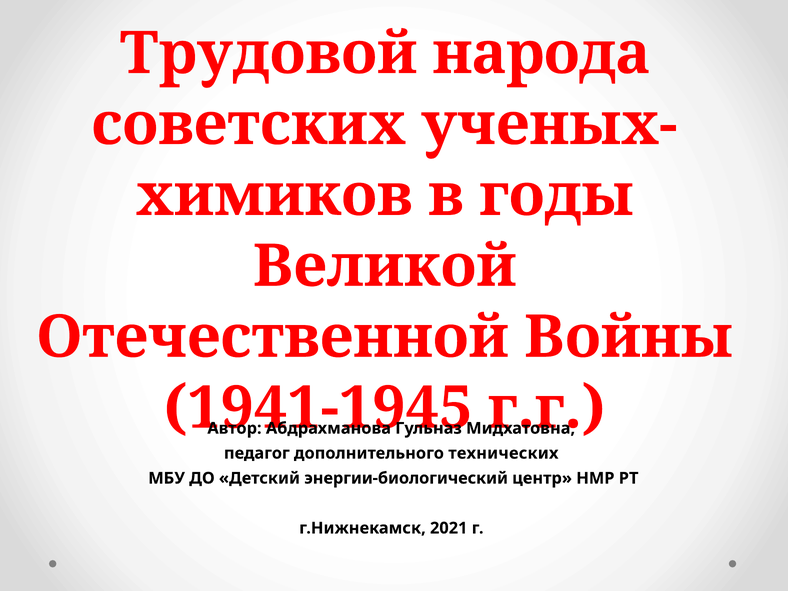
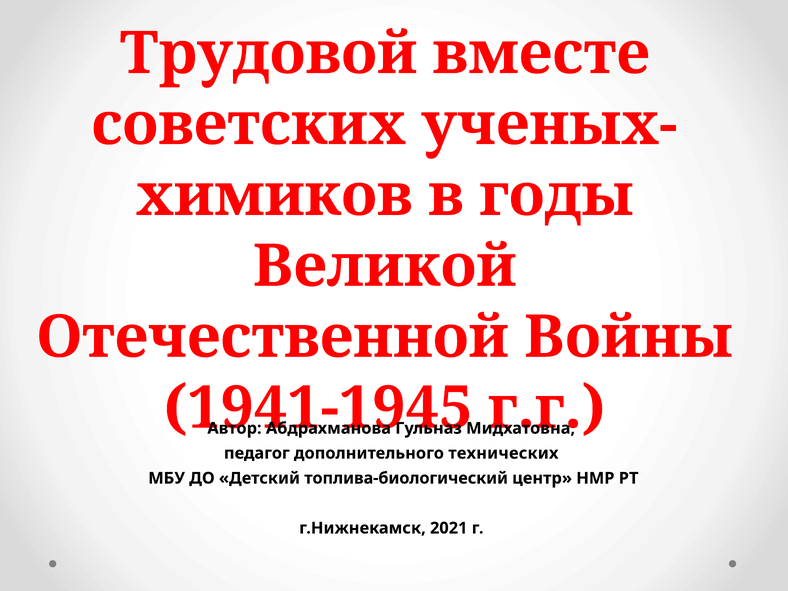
народа: народа -> вместе
энергии-биологический: энергии-биологический -> топлива-биологический
